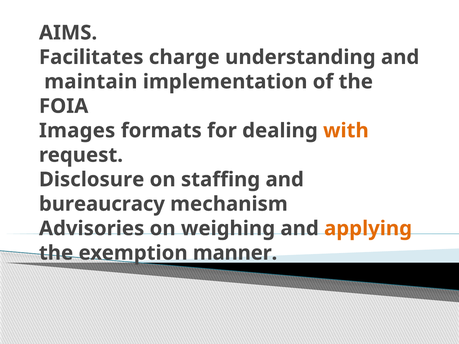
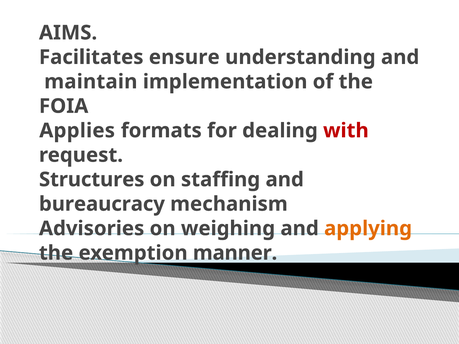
charge: charge -> ensure
Images: Images -> Applies
with colour: orange -> red
Disclosure: Disclosure -> Structures
